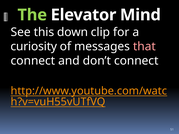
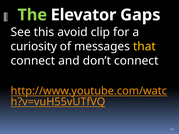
Mind: Mind -> Gaps
down: down -> avoid
that colour: pink -> yellow
